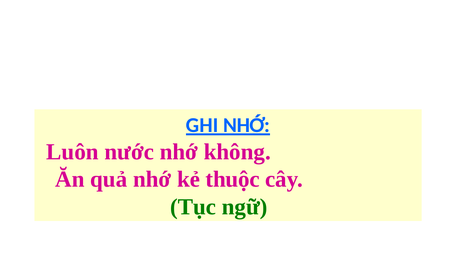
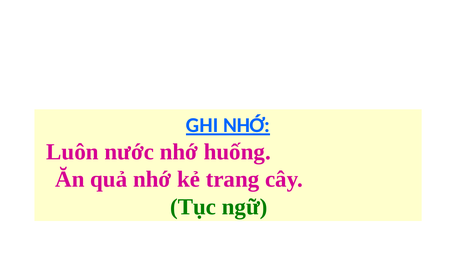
không: không -> huống
thuộc: thuộc -> trang
